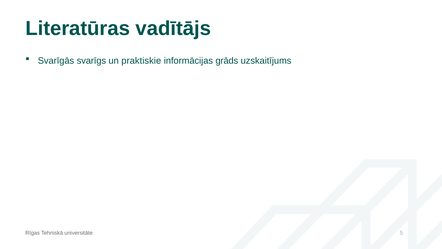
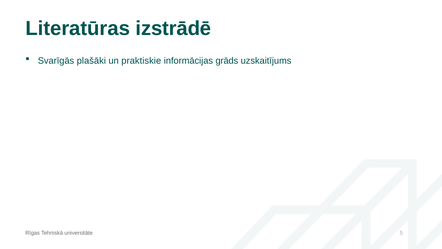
vadītājs: vadītājs -> izstrādē
svarīgs: svarīgs -> plašāki
